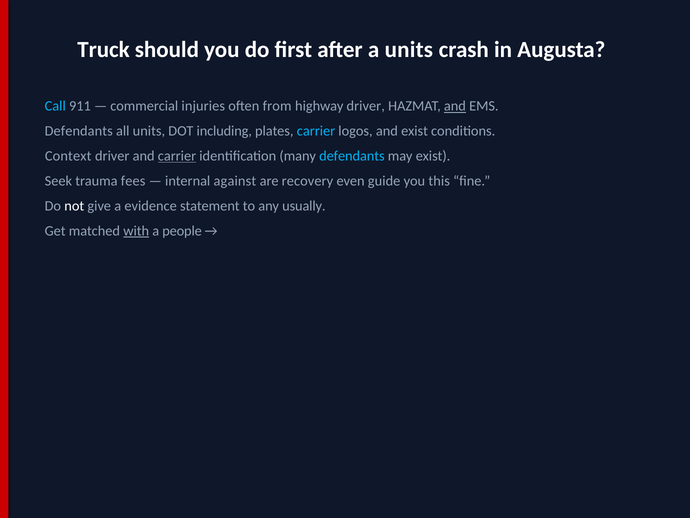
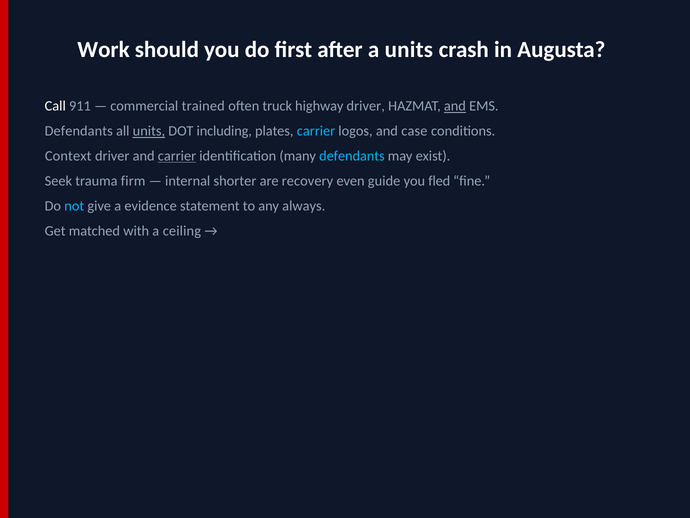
Truck: Truck -> Work
Call colour: light blue -> white
injuries: injuries -> trained
from: from -> truck
units at (149, 131) underline: none -> present
and exist: exist -> case
fees: fees -> firm
against: against -> shorter
this: this -> fled
not colour: white -> light blue
usually: usually -> always
with underline: present -> none
people: people -> ceiling
